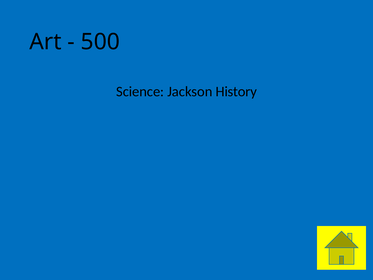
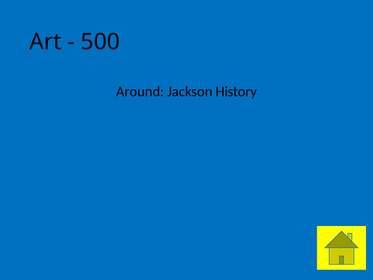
Science: Science -> Around
